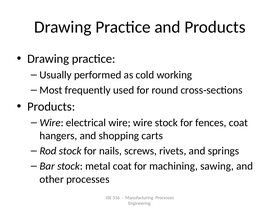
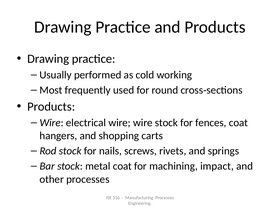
sawing: sawing -> impact
